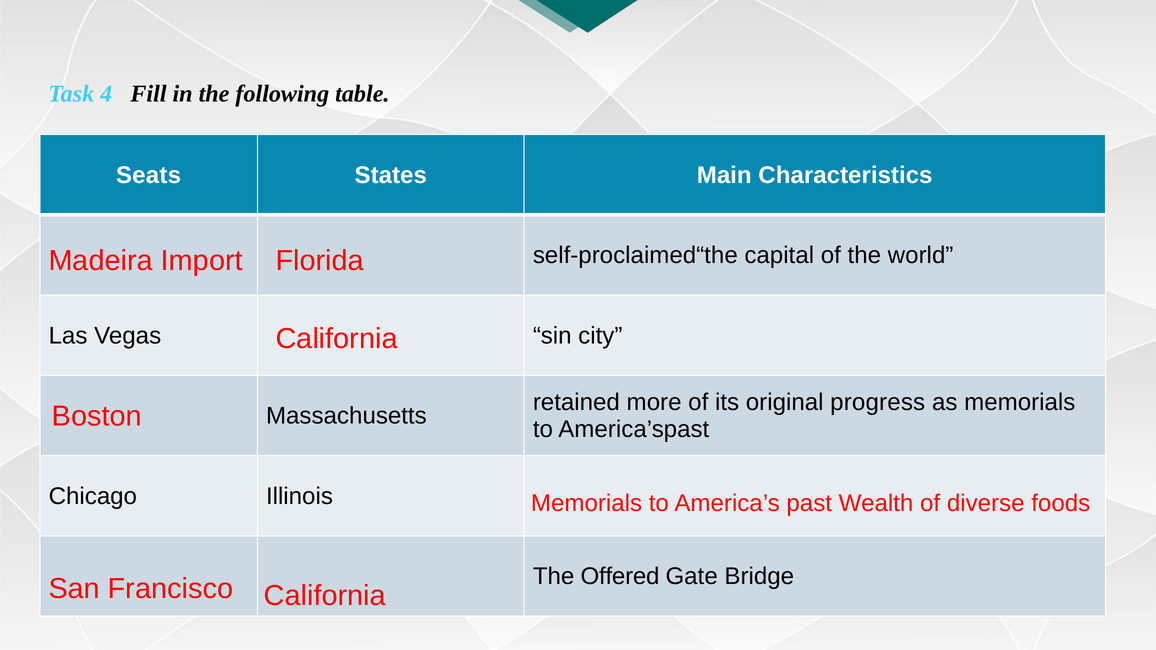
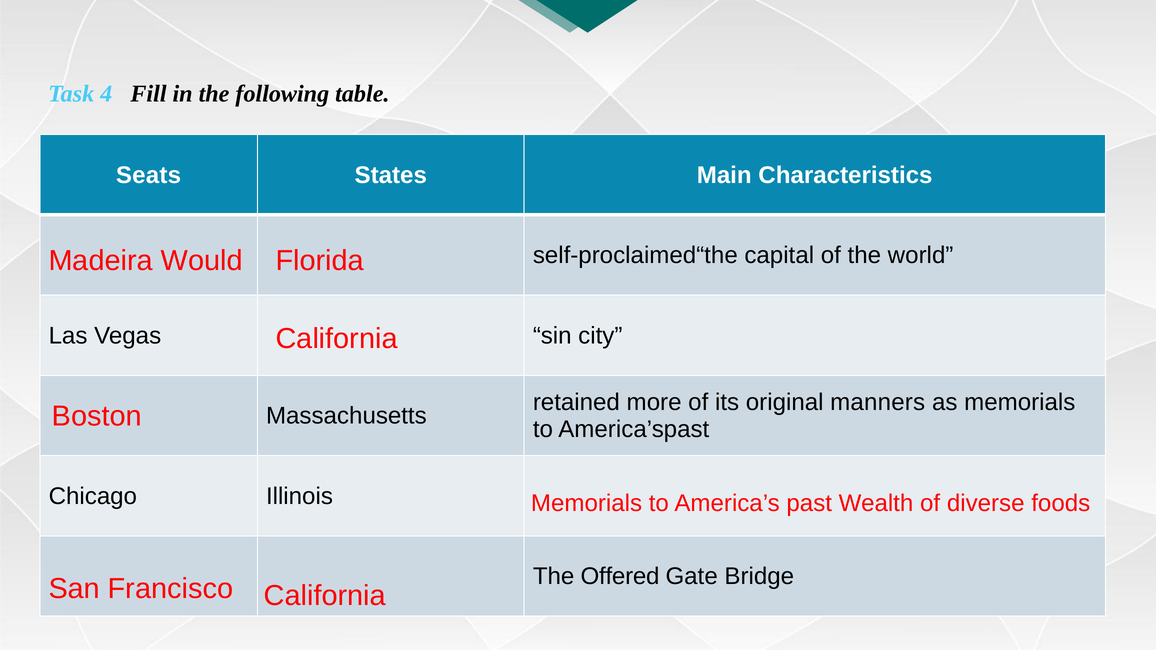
Import: Import -> Would
progress: progress -> manners
